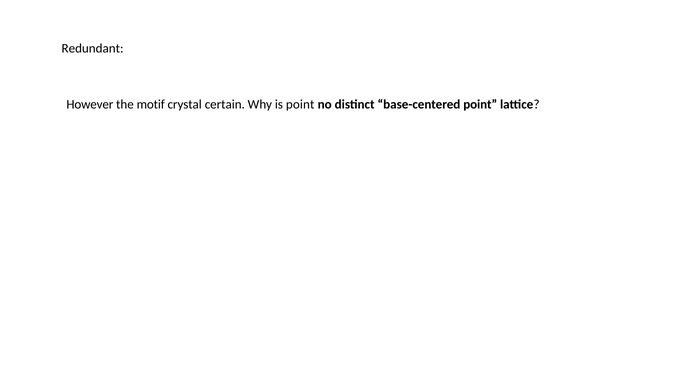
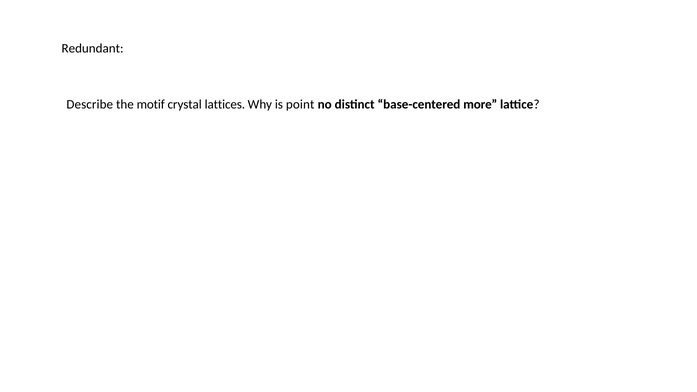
However: However -> Describe
certain: certain -> lattices
base-centered point: point -> more
